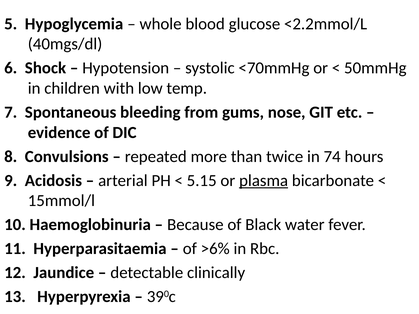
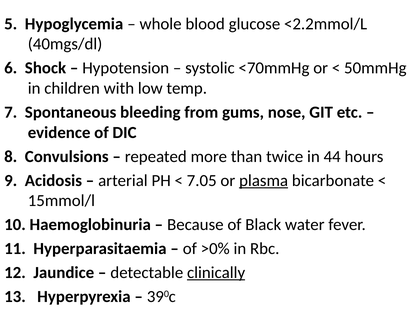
74: 74 -> 44
5.15: 5.15 -> 7.05
>6%: >6% -> >0%
clinically underline: none -> present
